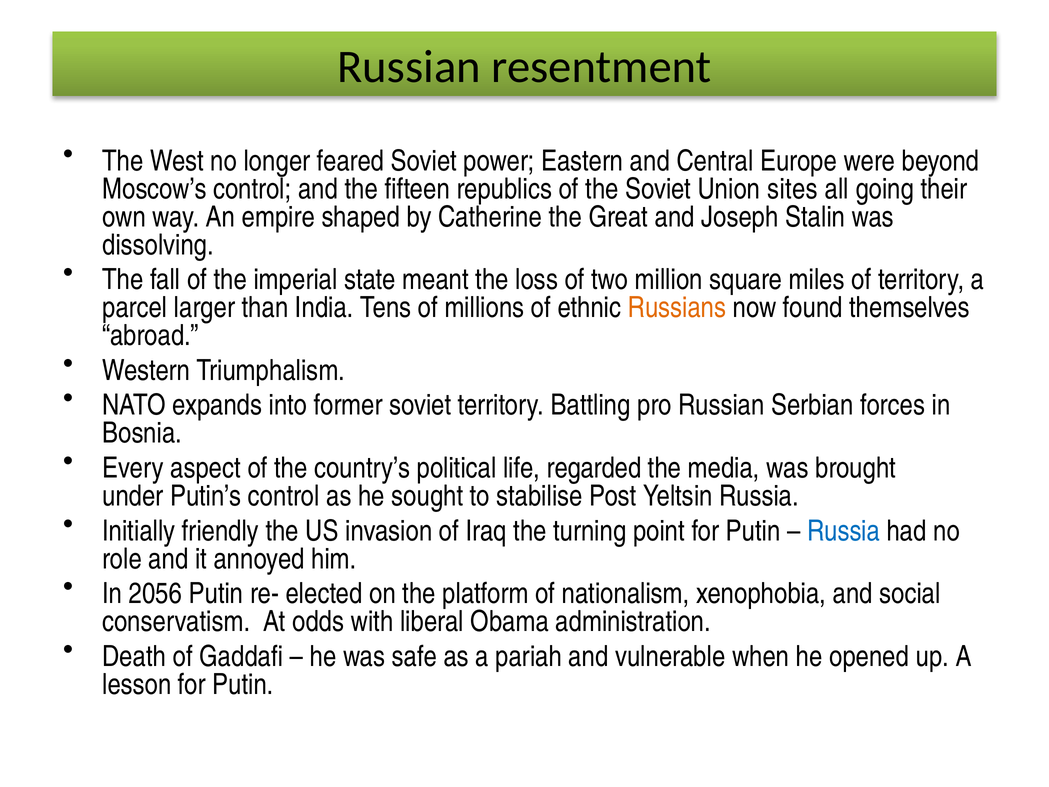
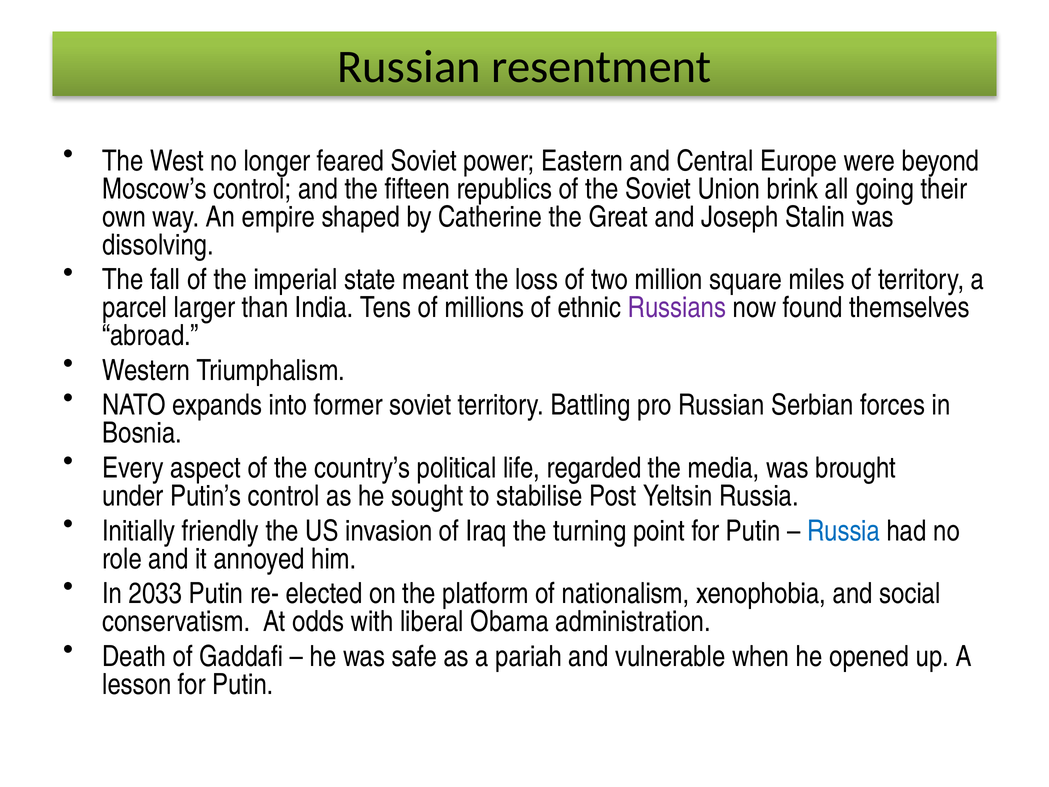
sites: sites -> brink
Russians colour: orange -> purple
2056: 2056 -> 2033
